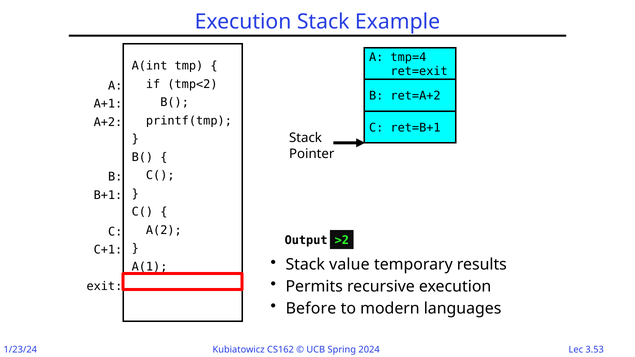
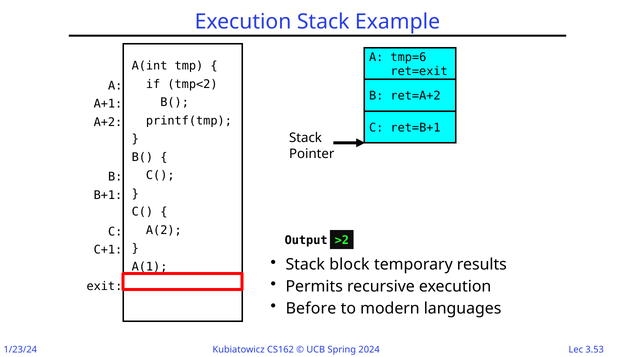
tmp=4: tmp=4 -> tmp=6
value: value -> block
